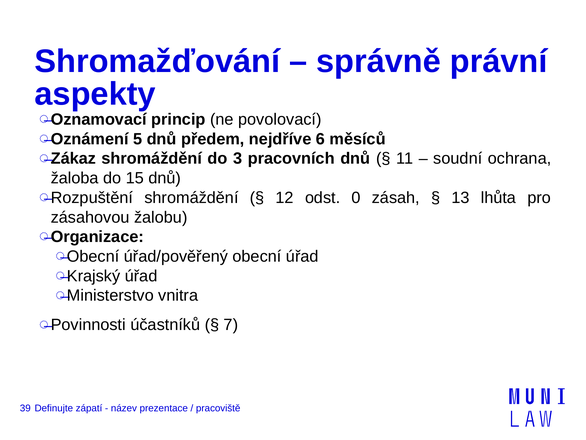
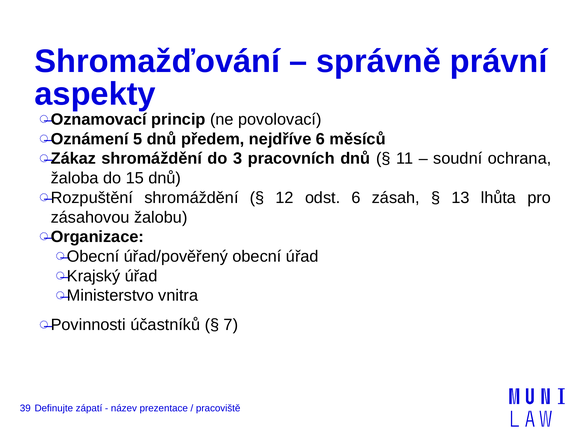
odst 0: 0 -> 6
